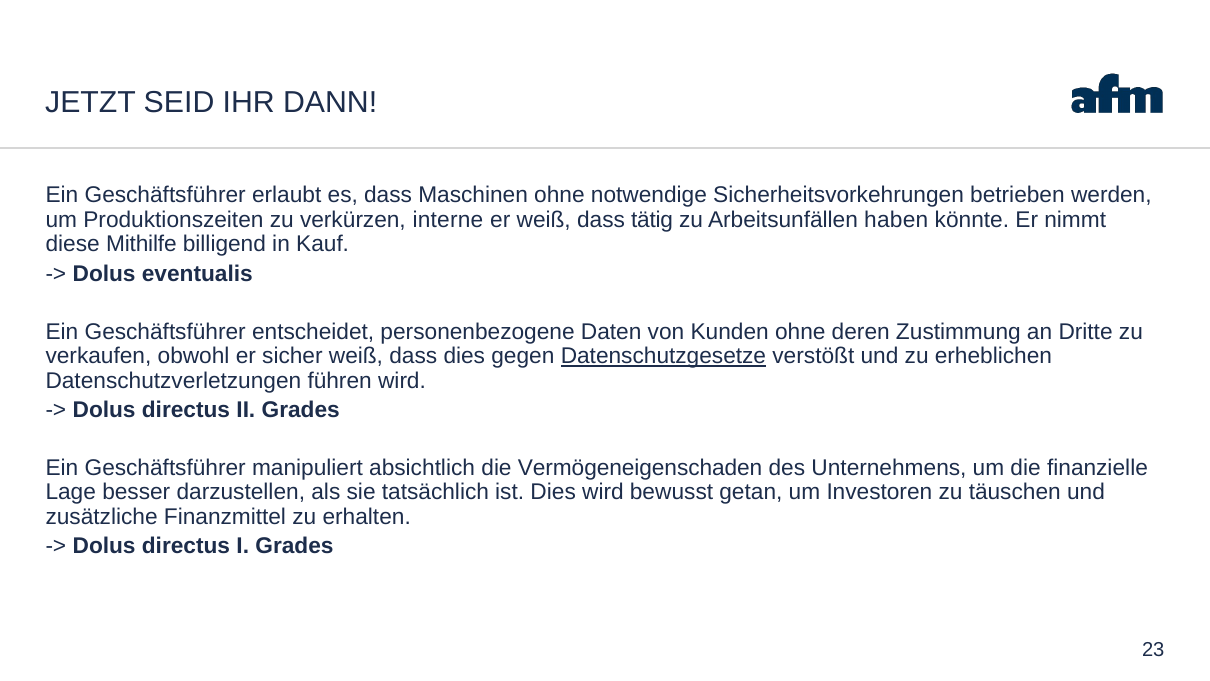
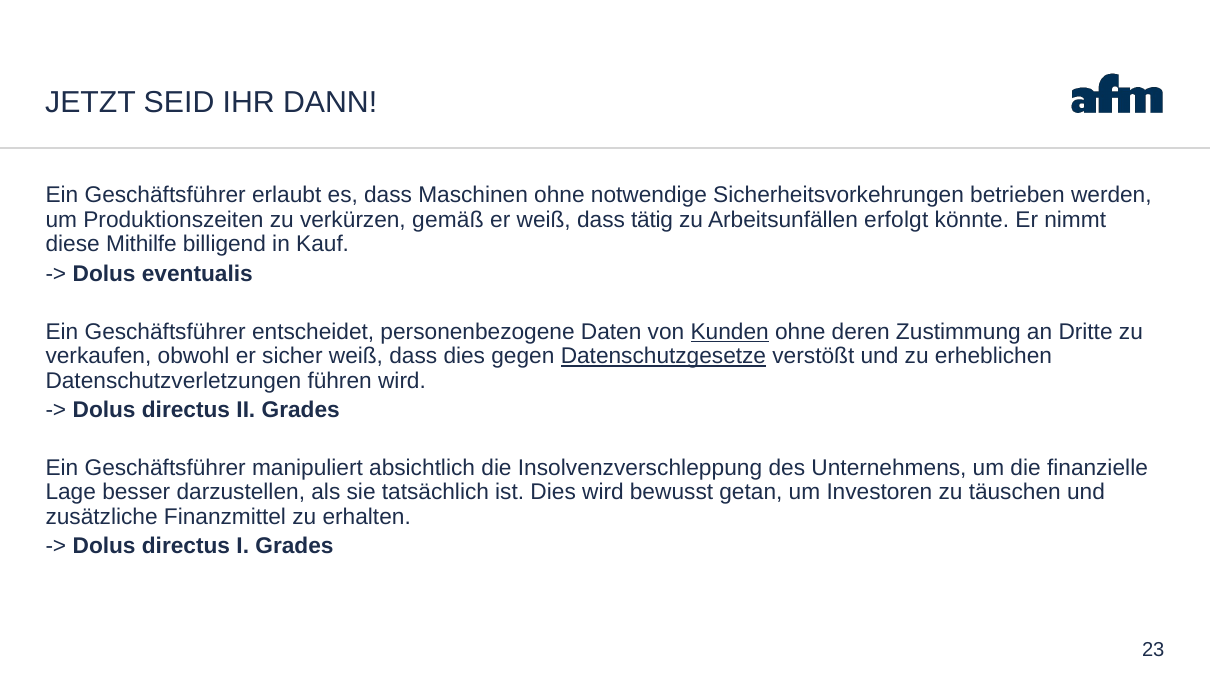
interne: interne -> gemäß
haben: haben -> erfolgt
Kunden underline: none -> present
Vermögeneigenschaden: Vermögeneigenschaden -> Insolvenzverschleppung
